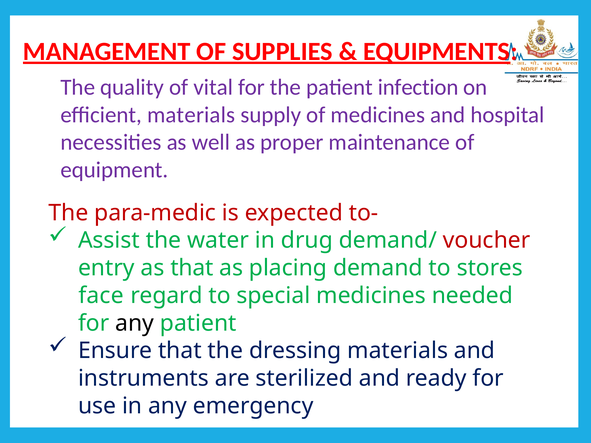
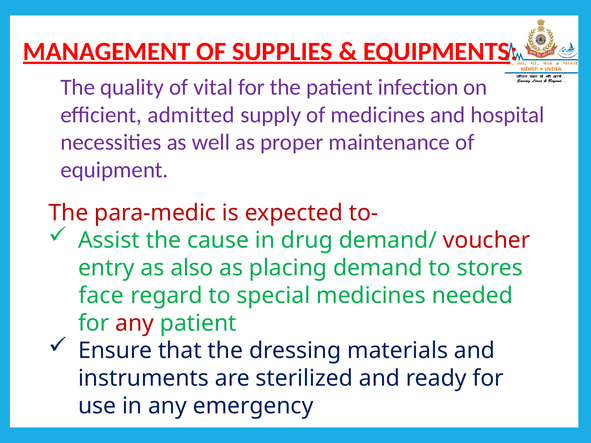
efficient materials: materials -> admitted
water: water -> cause
as that: that -> also
any at (135, 323) colour: black -> red
